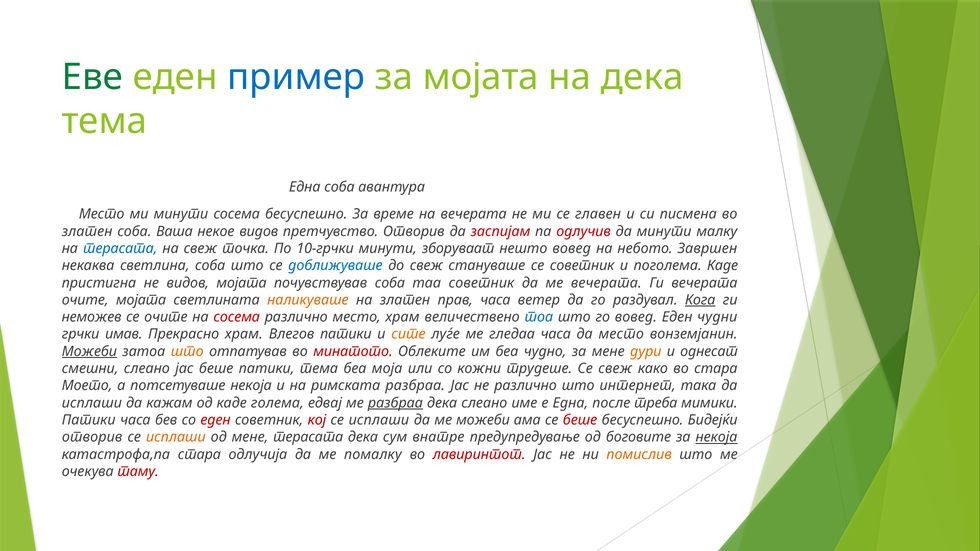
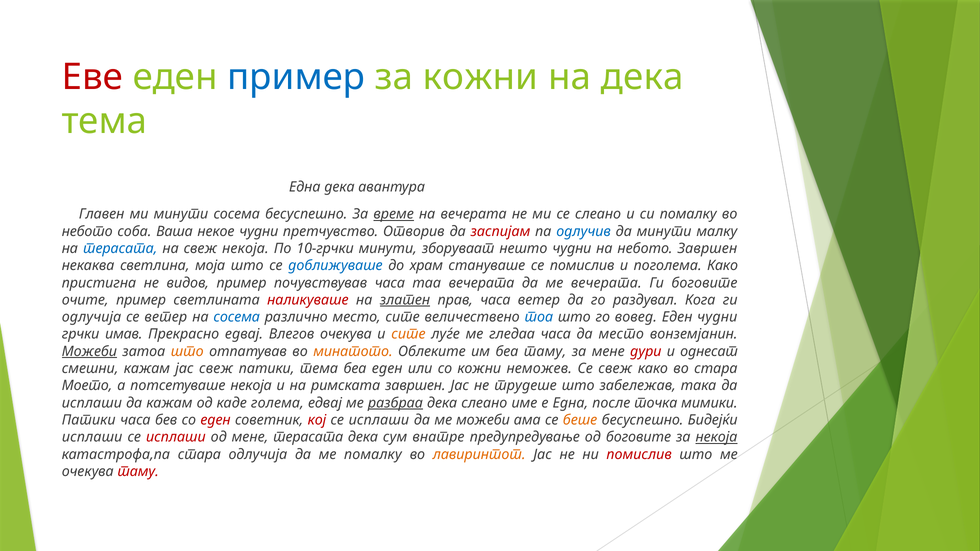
Еве colour: green -> red
за мојата: мојата -> кожни
Една соба: соба -> дека
Место at (102, 214): Место -> Главен
време underline: none -> present
се главен: главен -> слеано
си писмена: писмена -> помалку
златен at (87, 231): златен -> небото
некое видов: видов -> чудни
одлучив colour: red -> blue
свеж точка: точка -> некоја
нешто вовед: вовед -> чудни
светлина соба: соба -> моја
до свеж: свеж -> храм
се советник: советник -> помислив
поголема Каде: Каде -> Како
видов мојата: мојата -> пример
почувствував соба: соба -> часа
таа советник: советник -> вечерата
Ги вечерата: вечерата -> боговите
очите мојата: мојата -> пример
наликуваше colour: orange -> red
златен at (405, 300) underline: none -> present
Кога underline: present -> none
неможев at (92, 317): неможев -> одлучија
се очите: очите -> ветер
сосема at (237, 317) colour: red -> blue
место храм: храм -> сите
Прекрасно храм: храм -> едвај
Влегов патики: патики -> очекува
минатото colour: red -> orange
беа чудно: чудно -> таму
дури colour: orange -> red
смешни слеано: слеано -> кажам
јас беше: беше -> свеж
беа моја: моја -> еден
трудеше: трудеше -> неможев
римската разбраа: разбраа -> завршен
не различно: различно -> трудеше
интернет: интернет -> забележав
треба: треба -> точка
беше at (580, 420) colour: red -> orange
отворив at (92, 437): отворив -> исплаши
исплаши at (176, 437) colour: orange -> red
лавиринтот colour: red -> orange
помислив at (639, 455) colour: orange -> red
